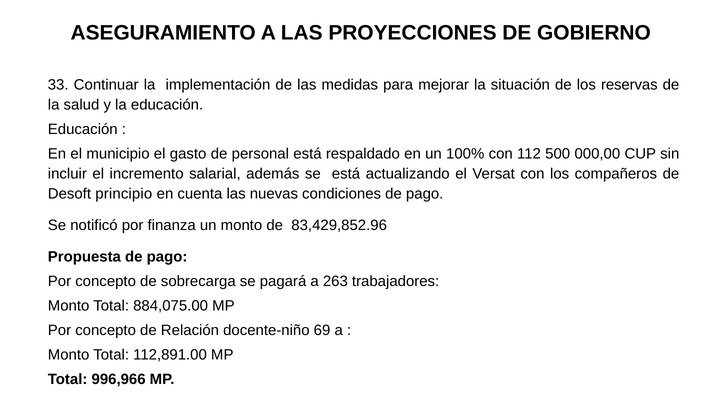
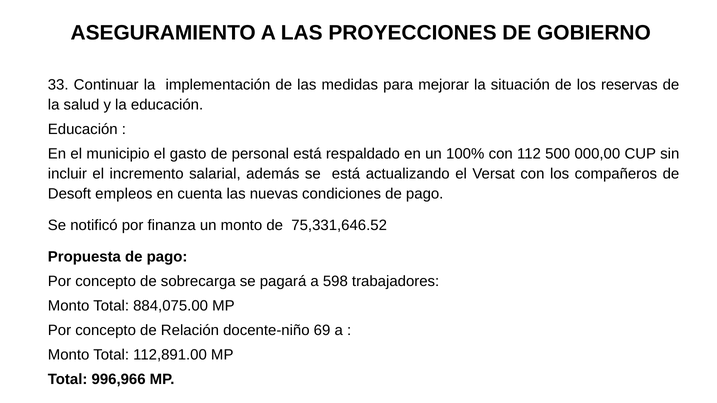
principio: principio -> empleos
83,429,852.96: 83,429,852.96 -> 75,331,646.52
263: 263 -> 598
